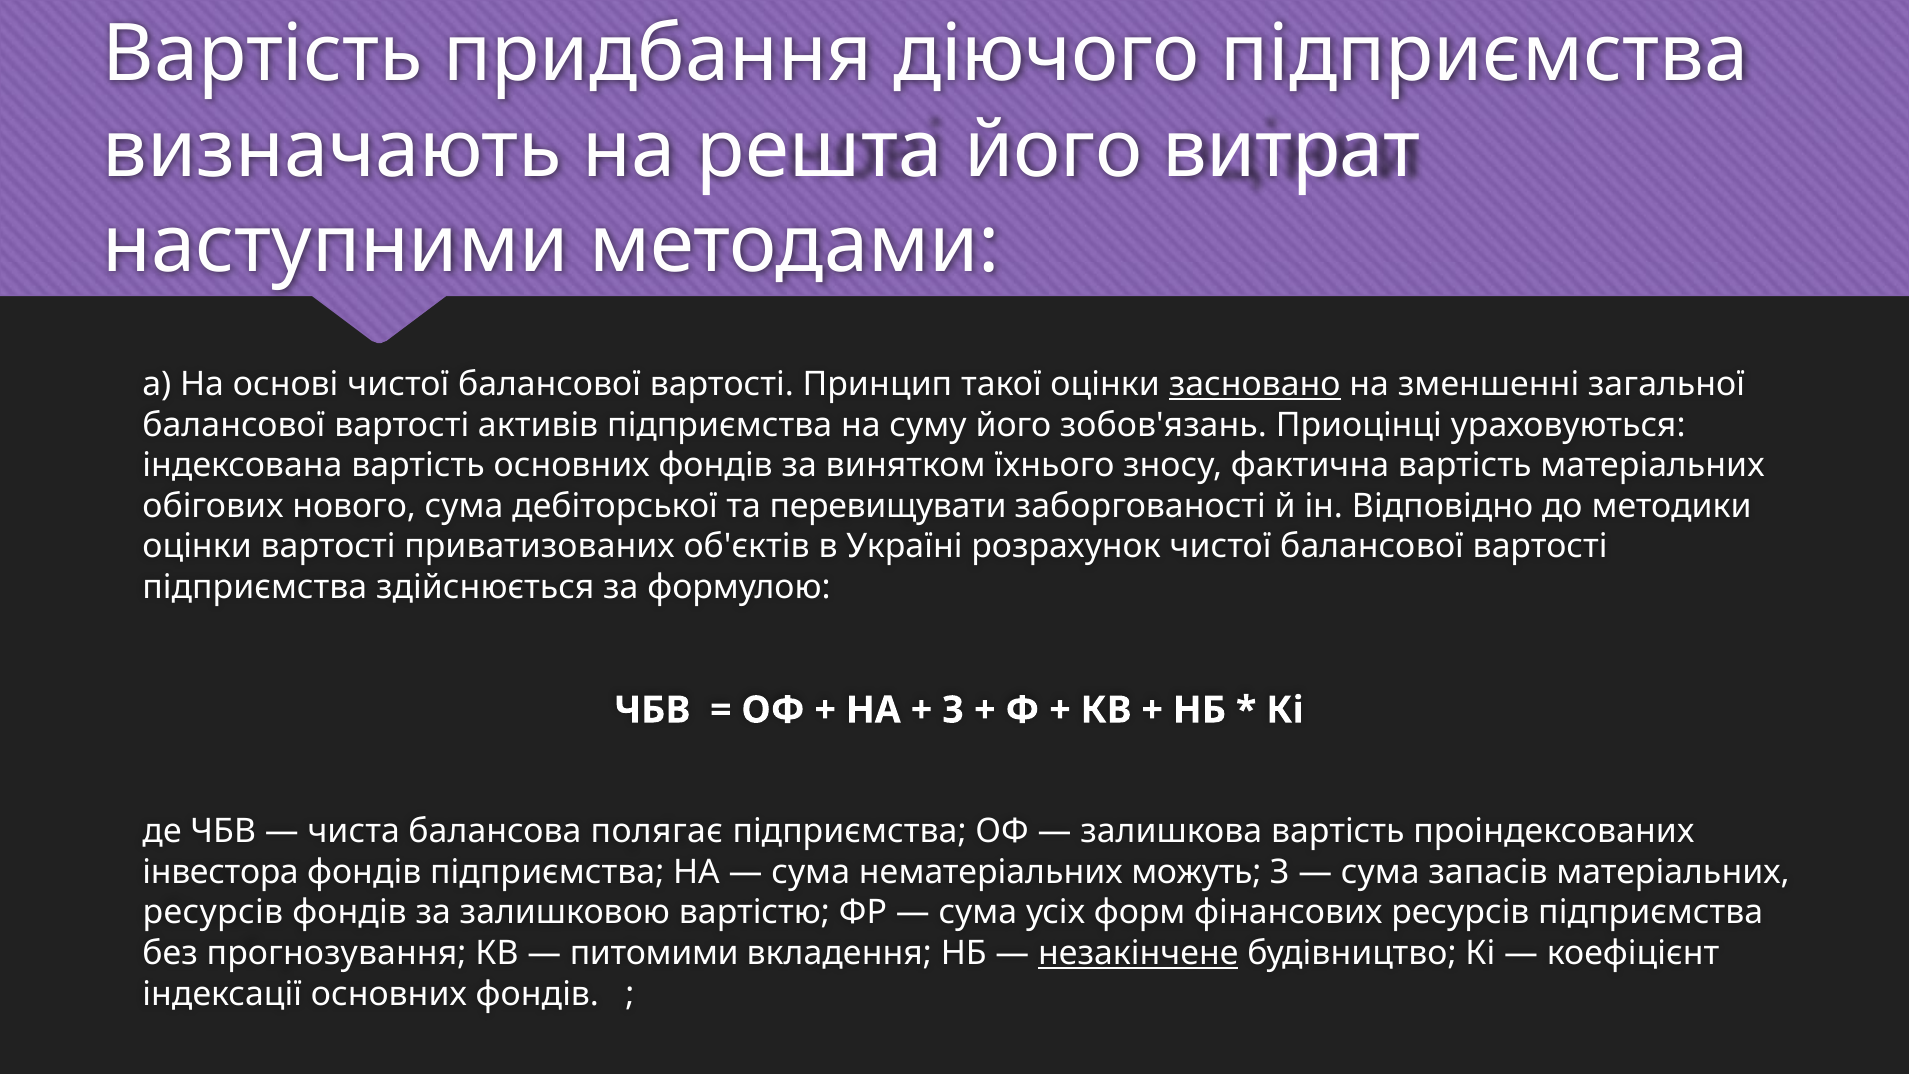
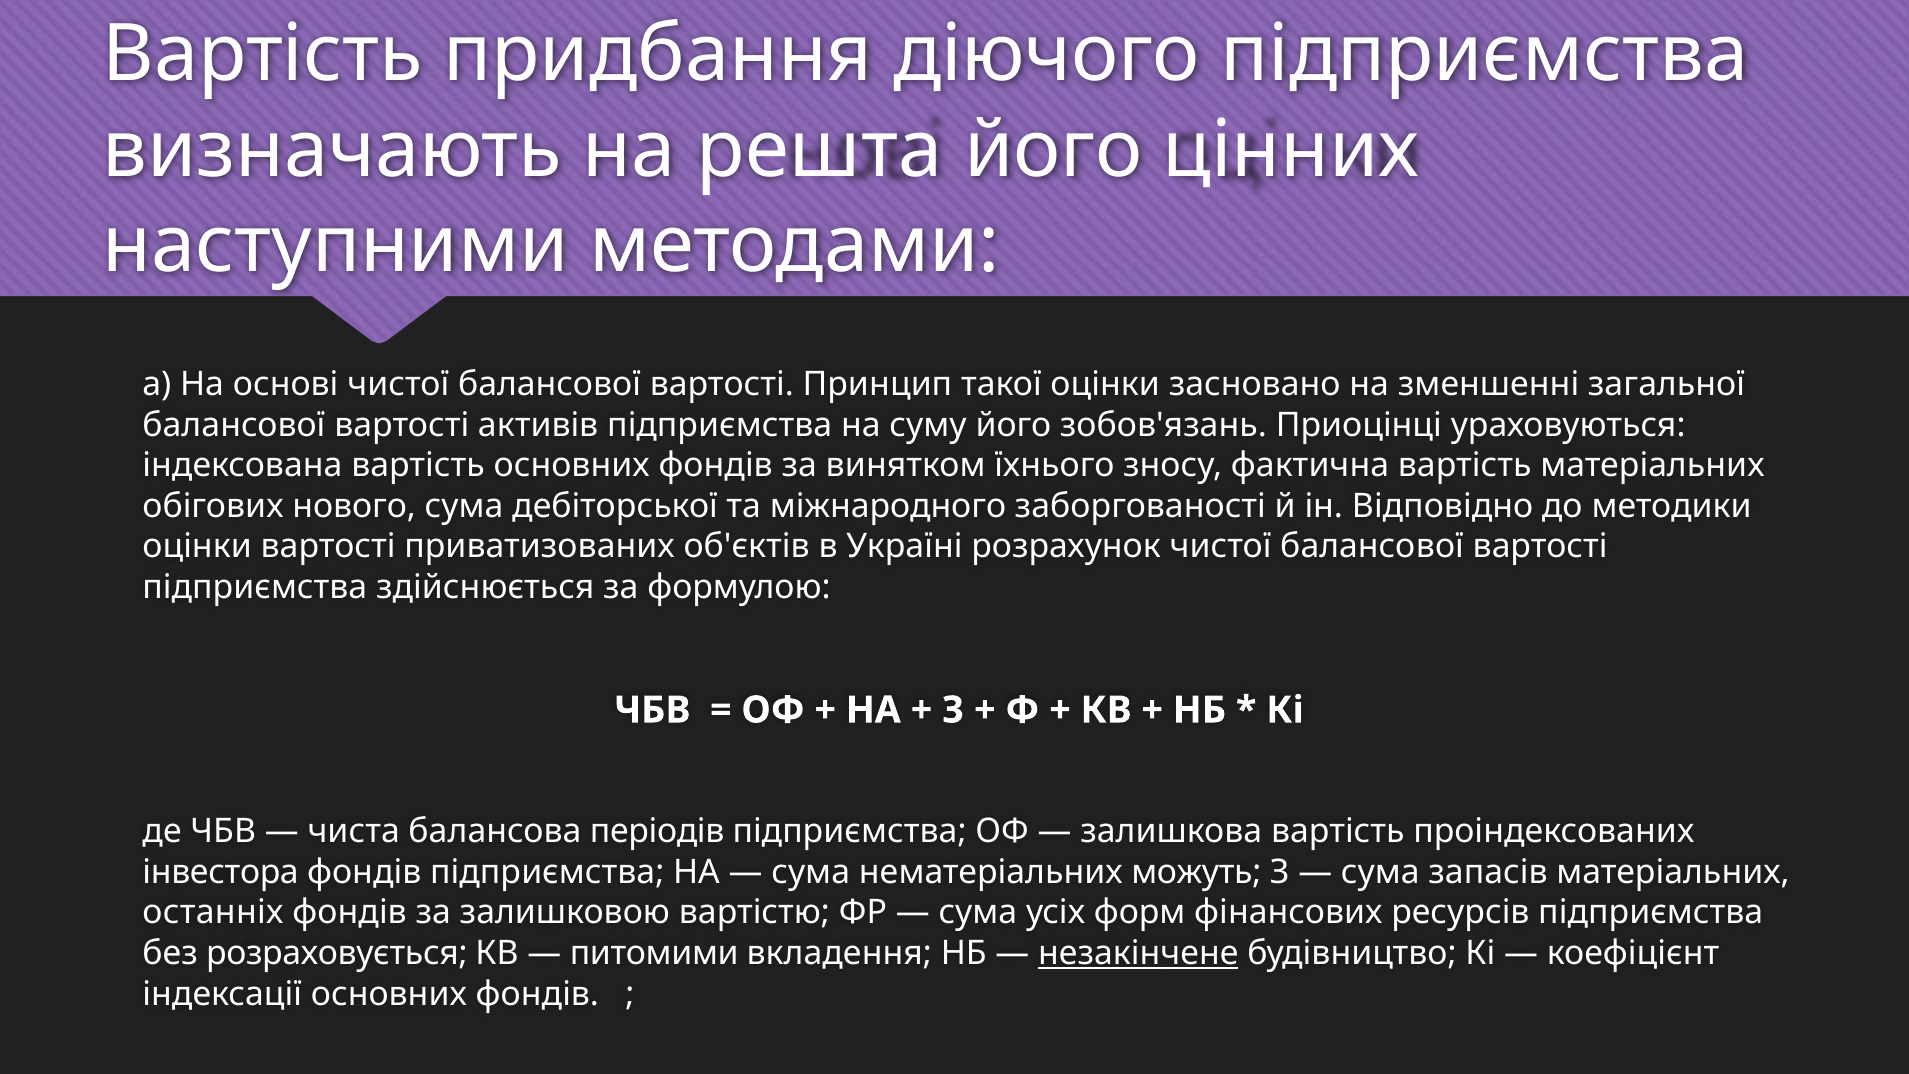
витрат: витрат -> цінних
засновано underline: present -> none
перевищувати: перевищувати -> міжнародного
полягає: полягає -> періодів
ресурсів at (213, 913): ресурсів -> останніх
прогнозування: прогнозування -> розраховується
